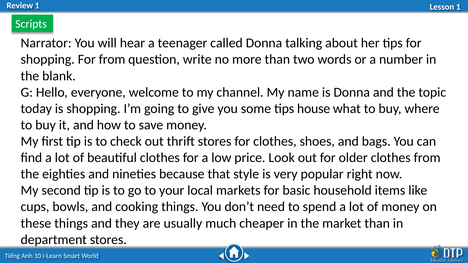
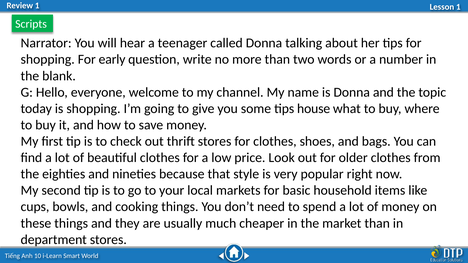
For from: from -> early
